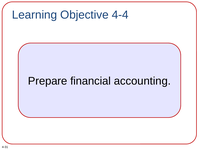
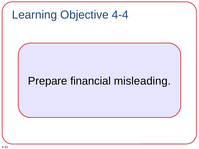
accounting: accounting -> misleading
